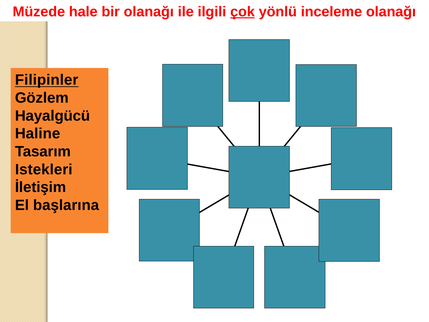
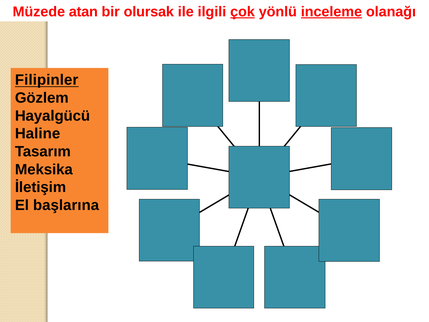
hale: hale -> atan
bir olanağı: olanağı -> olursak
inceleme underline: none -> present
Istekleri: Istekleri -> Meksika
